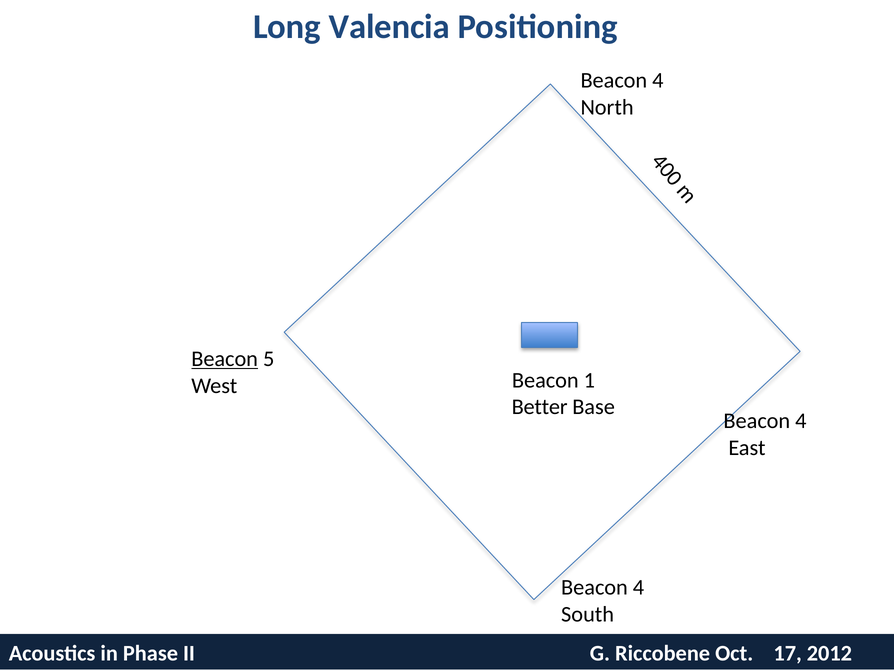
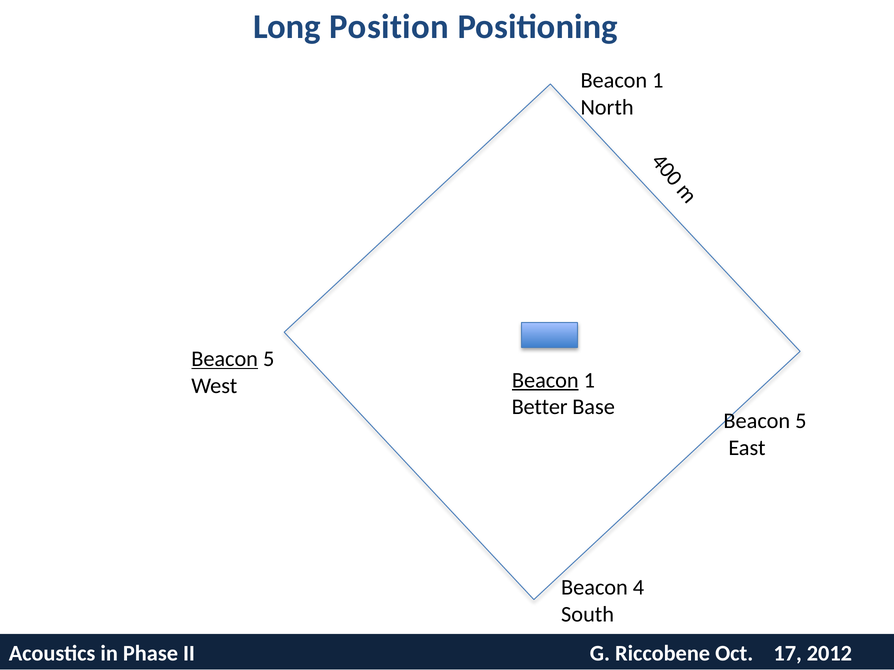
Valencia: Valencia -> Position
4 at (658, 81): 4 -> 1
Beacon at (545, 381) underline: none -> present
4 at (801, 421): 4 -> 5
